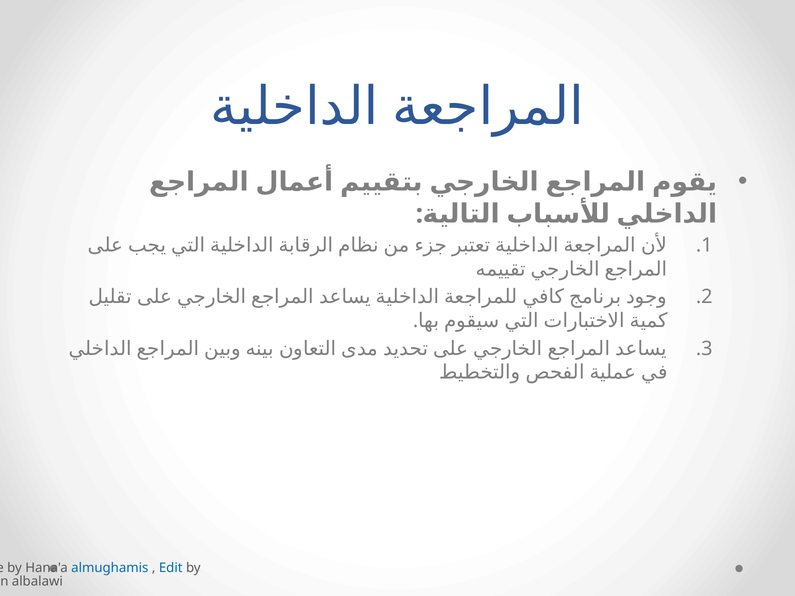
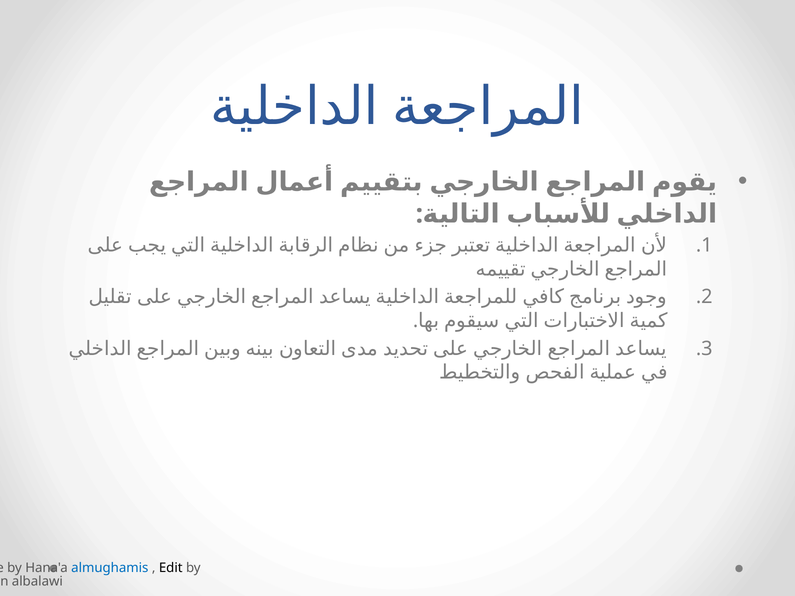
Edit colour: blue -> black
